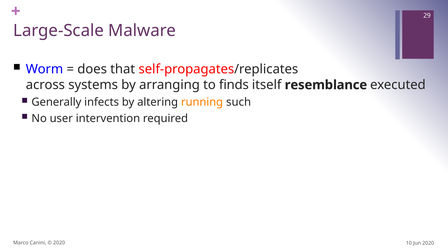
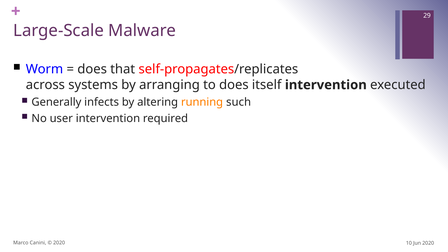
to finds: finds -> does
itself resemblance: resemblance -> intervention
